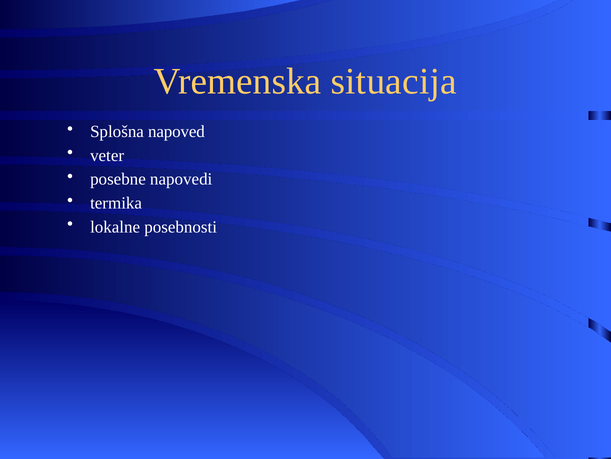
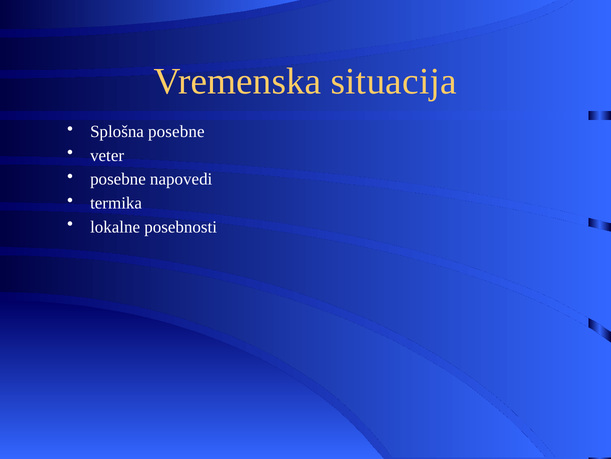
Splošna napoved: napoved -> posebne
